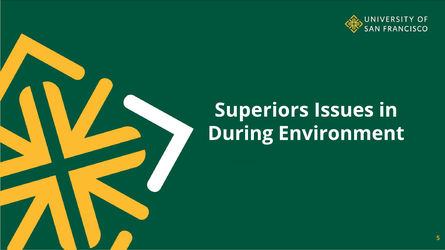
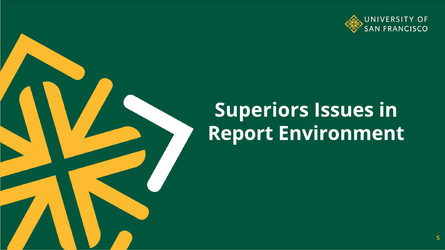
During: During -> Report
